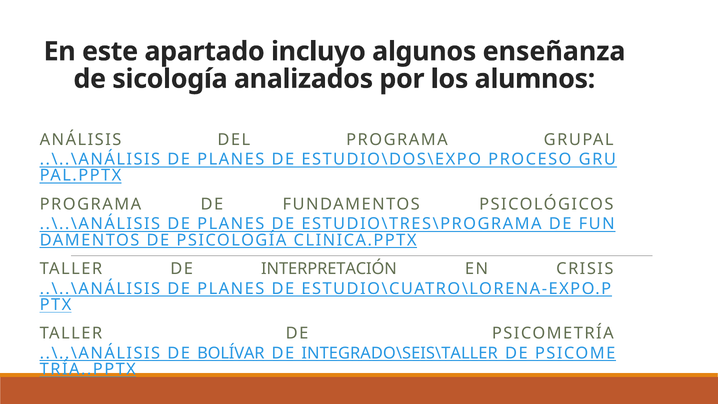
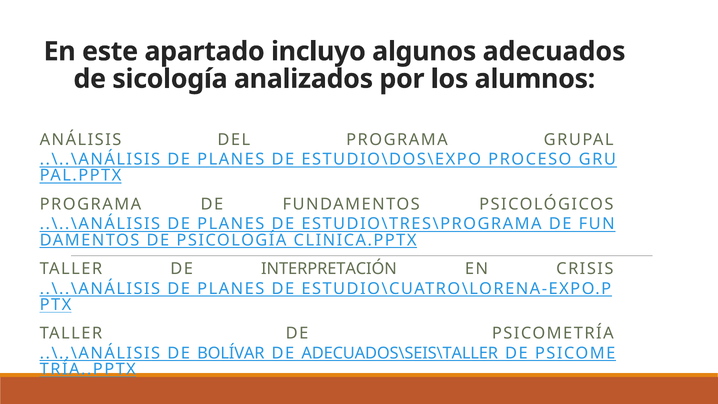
enseñanza: enseñanza -> adecuados
INTEGRADO\SEIS\TALLER: INTEGRADO\SEIS\TALLER -> ADECUADOS\SEIS\TALLER
